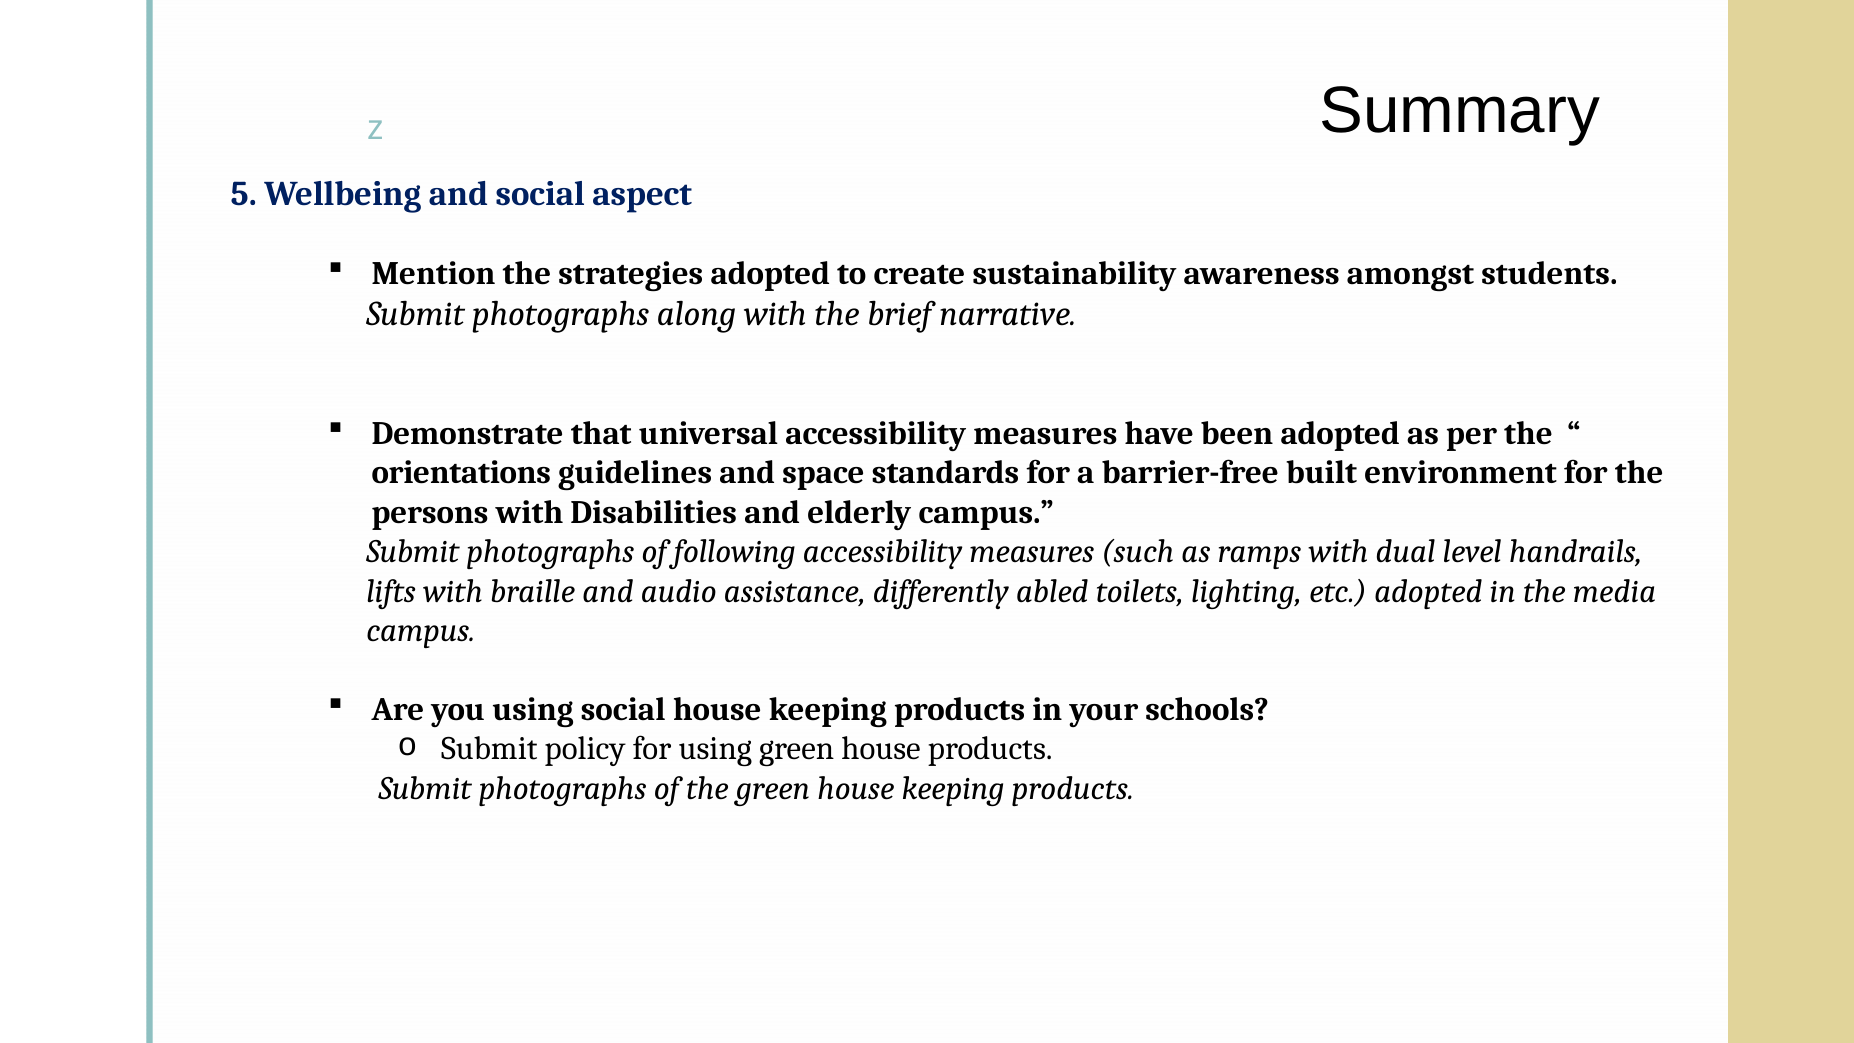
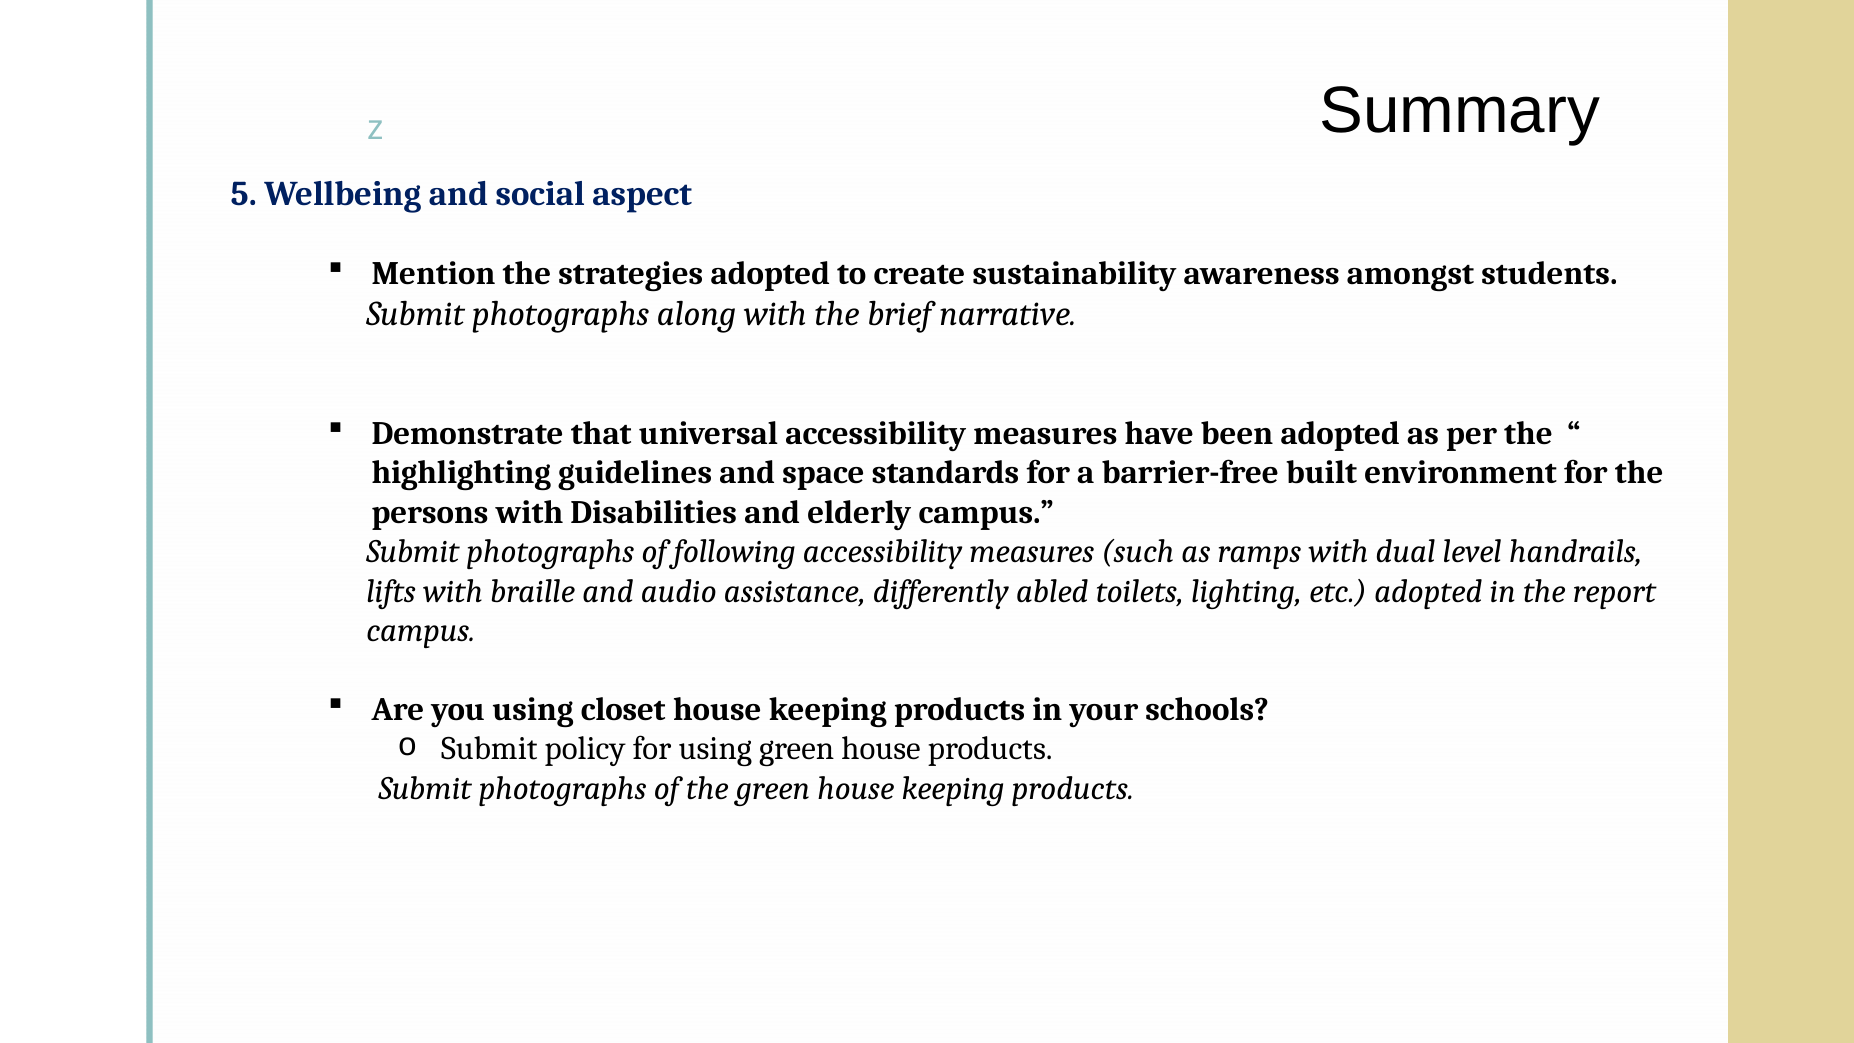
orientations: orientations -> highlighting
media: media -> report
using social: social -> closet
